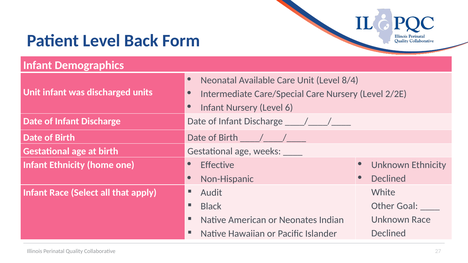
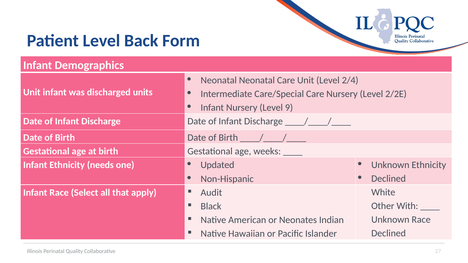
Neonatal Available: Available -> Neonatal
8/4: 8/4 -> 2/4
6: 6 -> 9
home: home -> needs
Effective: Effective -> Updated
Goal: Goal -> With
